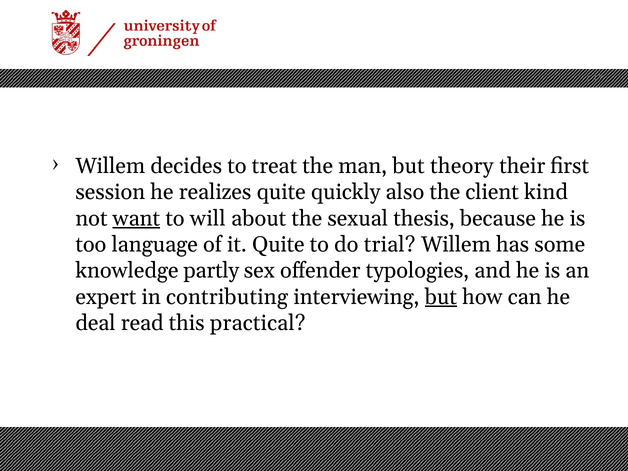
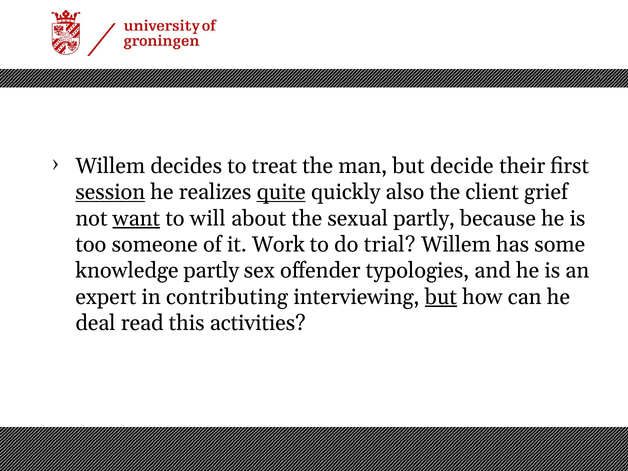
theory: theory -> decide
session underline: none -> present
quite at (281, 192) underline: none -> present
kind: kind -> grief
sexual thesis: thesis -> partly
language: language -> someone
it Quite: Quite -> Work
practical: practical -> activities
